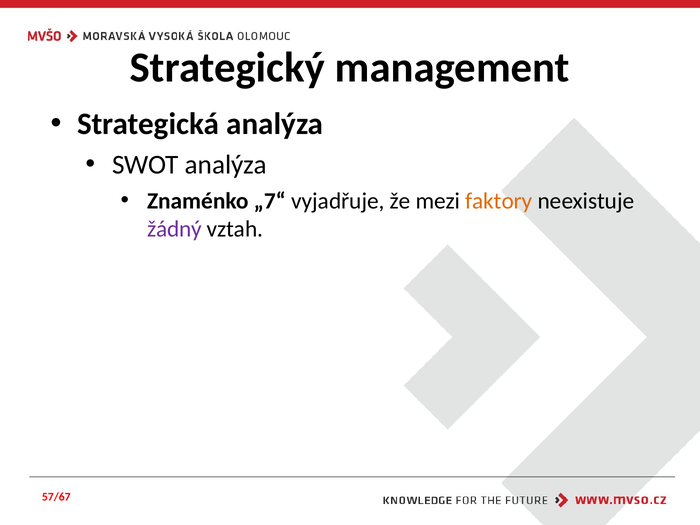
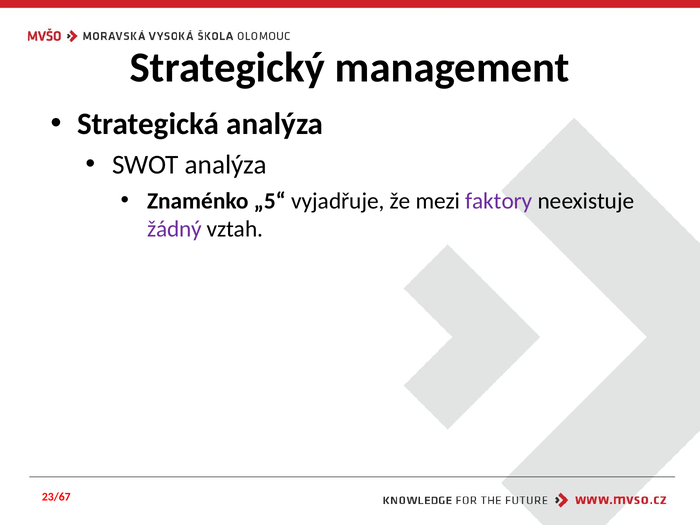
„7“: „7“ -> „5“
faktory colour: orange -> purple
57/67: 57/67 -> 23/67
